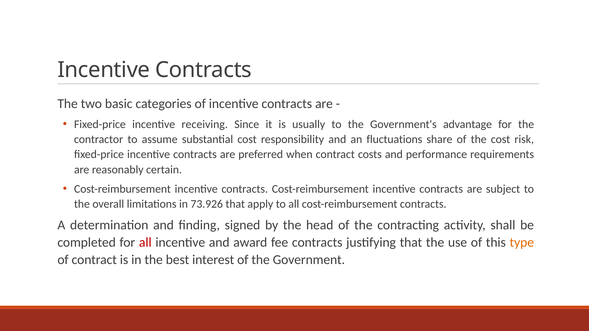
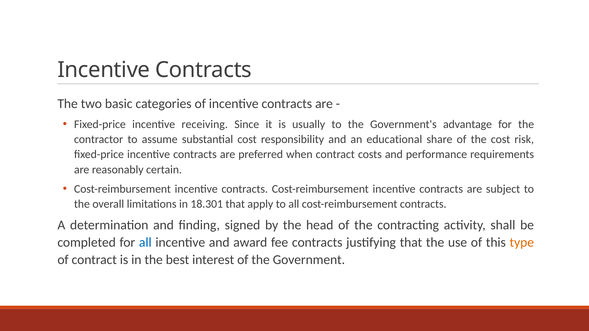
fluctuations: fluctuations -> educational
73.926: 73.926 -> 18.301
all at (145, 243) colour: red -> blue
